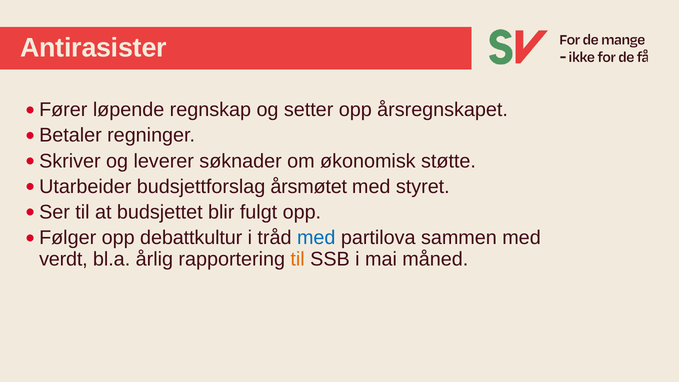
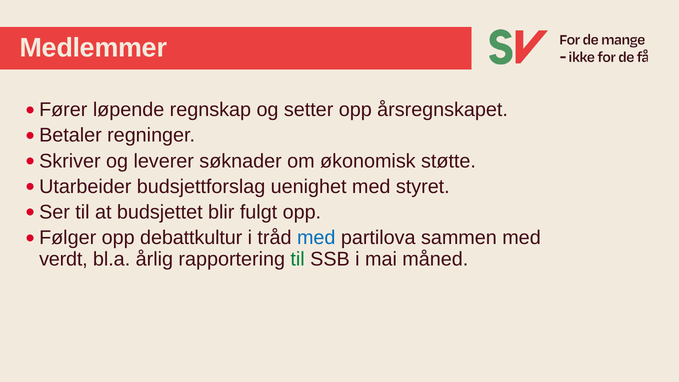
Antirasister: Antirasister -> Medlemmer
årsmøtet: årsmøtet -> uenighet
til at (298, 259) colour: orange -> green
